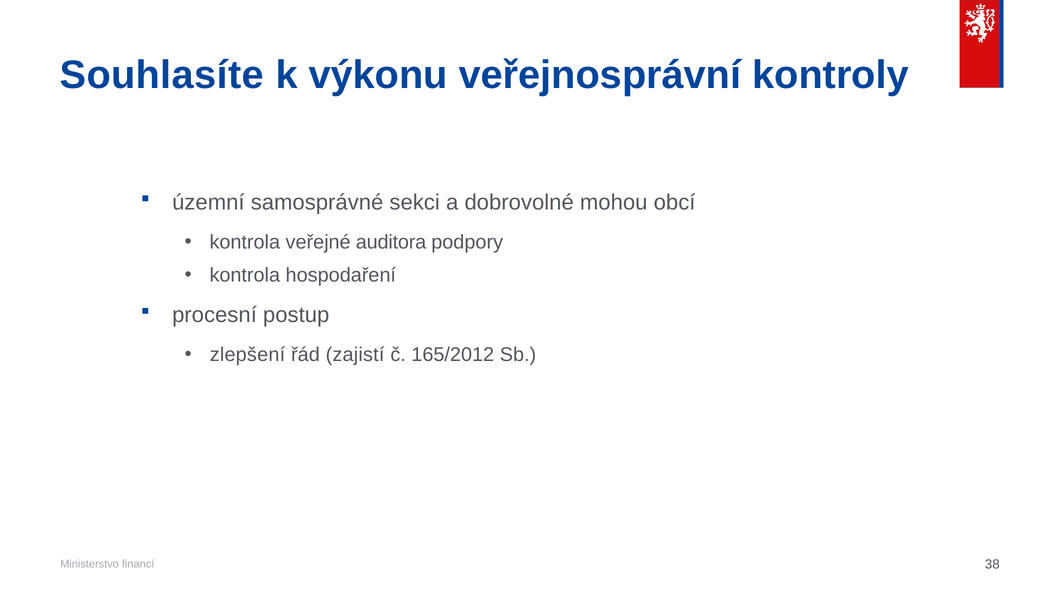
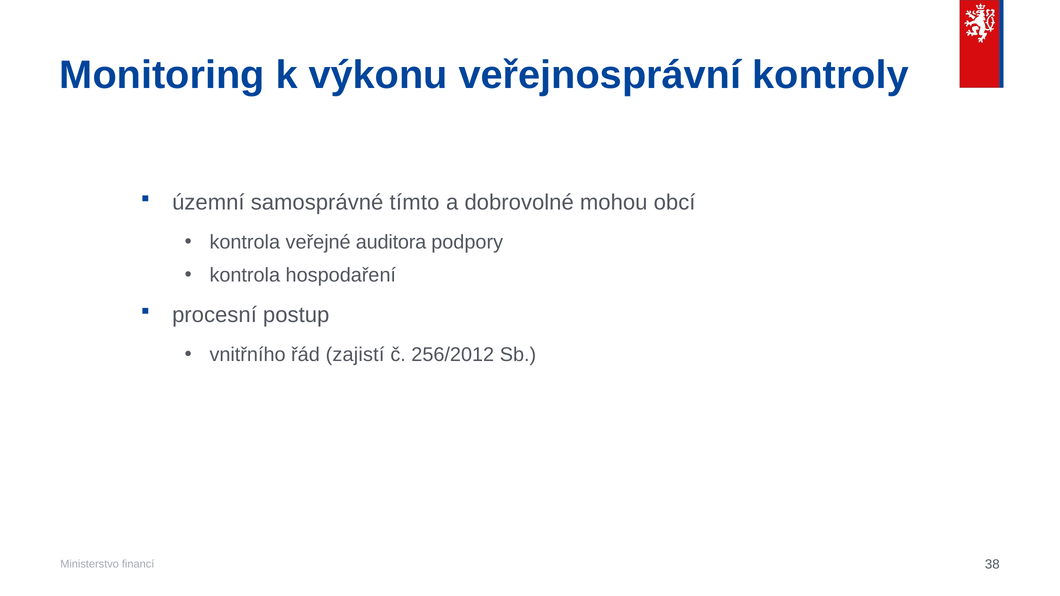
Souhlasíte: Souhlasíte -> Monitoring
sekci: sekci -> tímto
zlepšení: zlepšení -> vnitřního
165/2012: 165/2012 -> 256/2012
